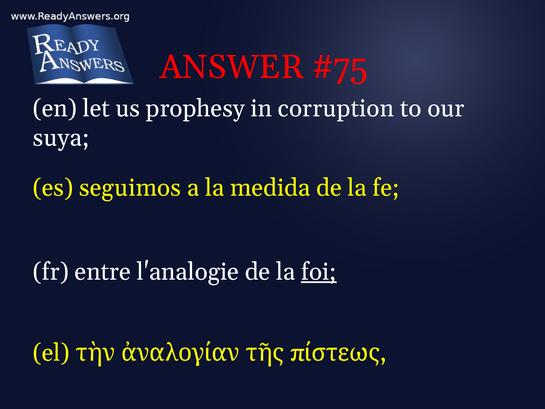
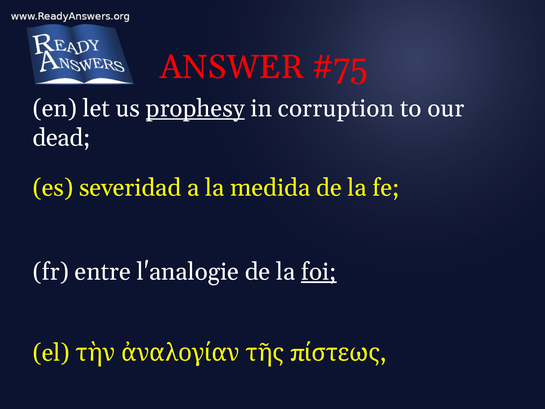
prophesy underline: none -> present
suya: suya -> dead
seguimos: seguimos -> severidad
